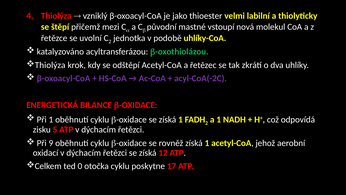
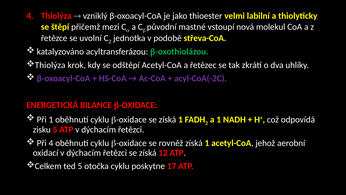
uhlíky-CoA: uhlíky-CoA -> střeva-CoA
Při 9: 9 -> 4
ted 0: 0 -> 5
